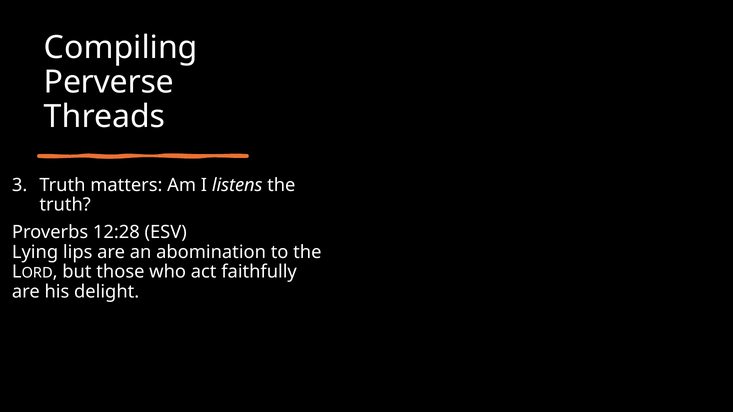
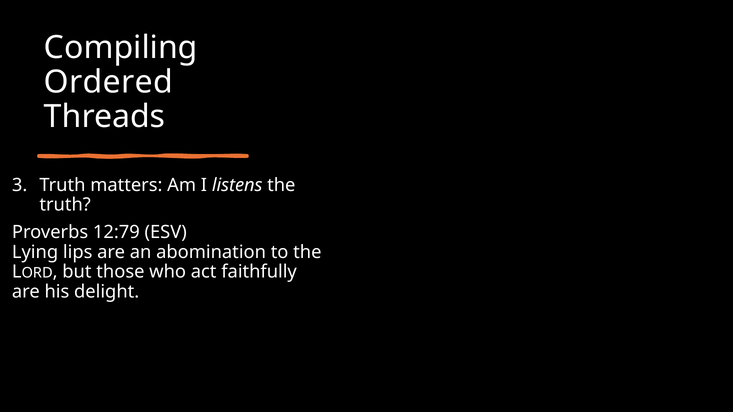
Perverse: Perverse -> Ordered
12:28: 12:28 -> 12:79
